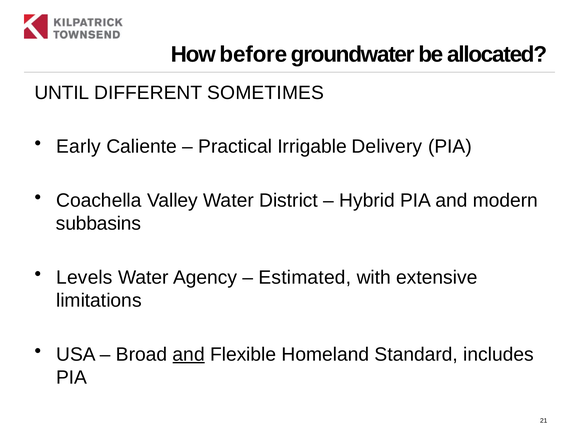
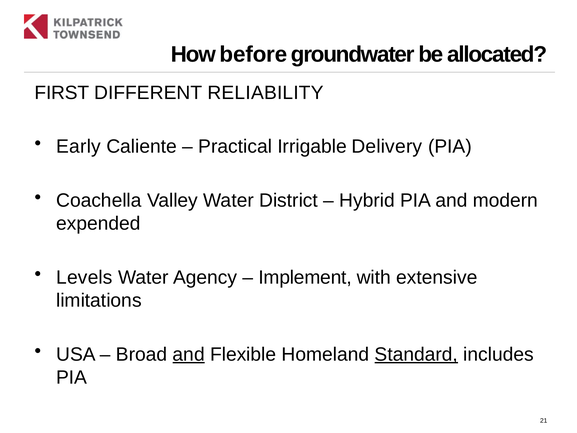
UNTIL: UNTIL -> FIRST
SOMETIMES: SOMETIMES -> RELIABILITY
subbasins: subbasins -> expended
Estimated: Estimated -> Implement
Standard underline: none -> present
